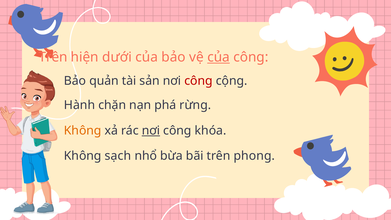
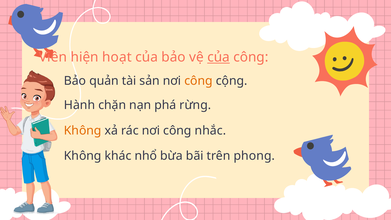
Trên at (53, 57): Trên -> Viên
dưới: dưới -> hoạt
công at (198, 81) colour: red -> orange
nơi at (151, 131) underline: present -> none
khóa: khóa -> nhắc
sạch: sạch -> khác
